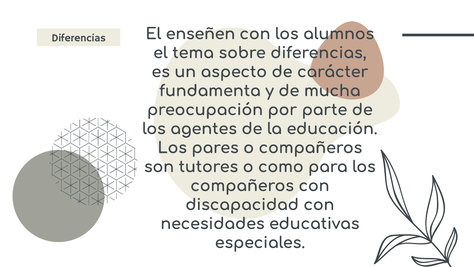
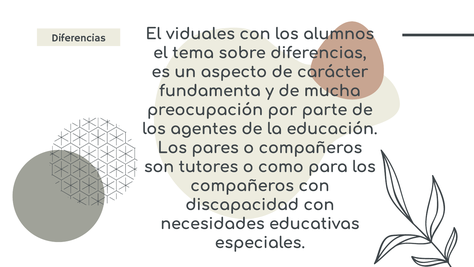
enseñen: enseñen -> viduales
